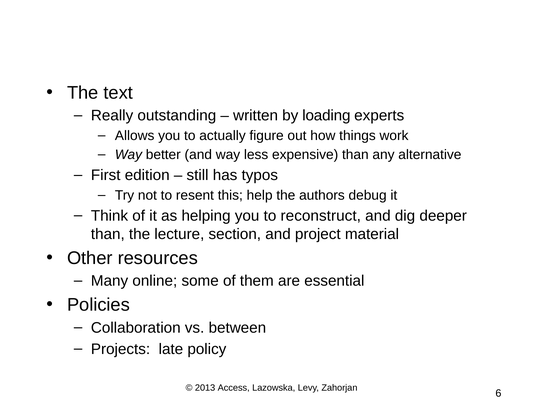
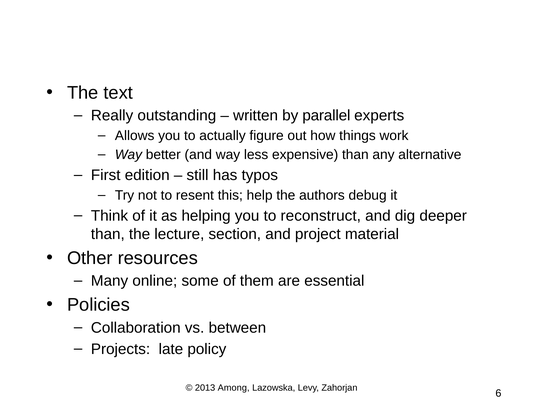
loading: loading -> parallel
Access: Access -> Among
